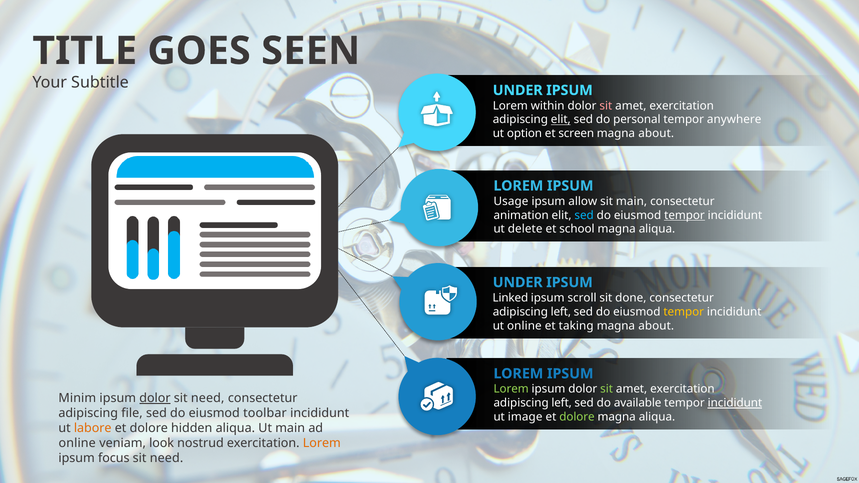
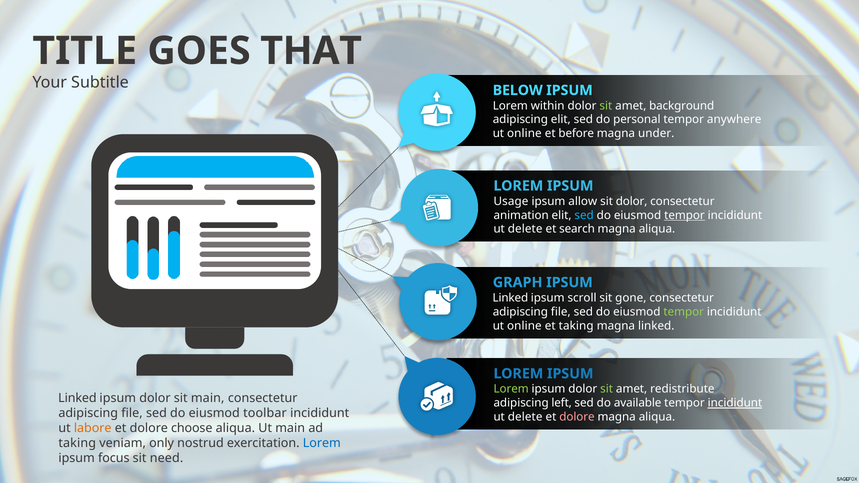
SEEN: SEEN -> THAT
UNDER at (518, 90): UNDER -> BELOW
sit at (606, 106) colour: pink -> light green
exercitation at (682, 106): exercitation -> background
elit at (561, 120) underline: present -> none
option at (524, 134): option -> online
screen: screen -> before
about at (656, 134): about -> under
sit main: main -> dolor
school: school -> search
UNDER at (518, 283): UNDER -> GRAPH
done: done -> gone
left at (561, 312): left -> file
tempor at (684, 312) colour: yellow -> light green
about at (656, 326): about -> linked
exercitation at (682, 389): exercitation -> redistribute
Minim at (77, 398): Minim -> Linked
dolor at (155, 398) underline: present -> none
need at (208, 398): need -> main
image at (525, 417): image -> delete
dolore at (577, 417) colour: light green -> pink
hidden: hidden -> choose
online at (77, 443): online -> taking
look: look -> only
Lorem at (322, 443) colour: orange -> blue
